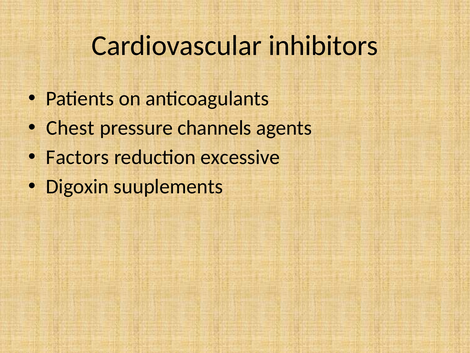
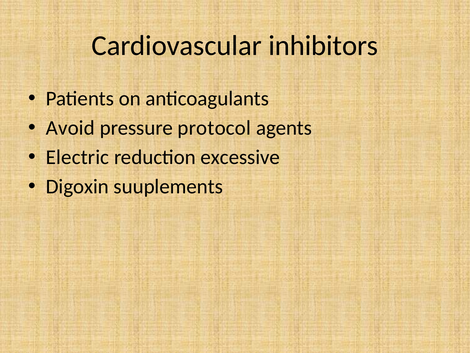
Chest: Chest -> Avoid
channels: channels -> protocol
Factors: Factors -> Electric
